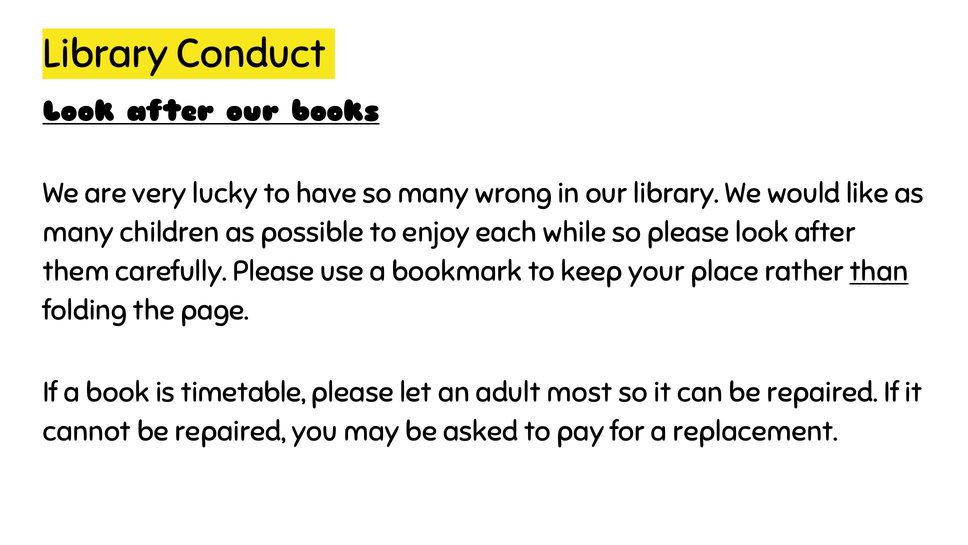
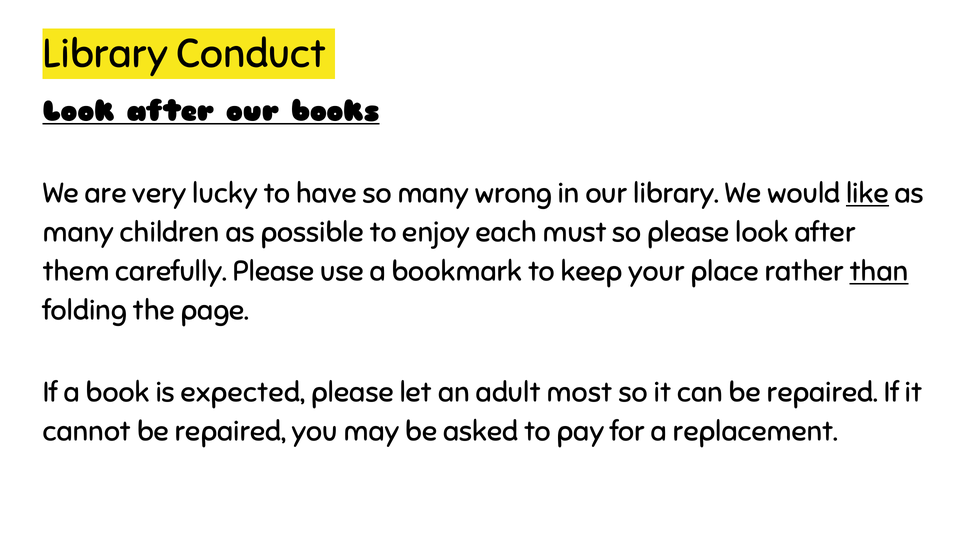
like underline: none -> present
while: while -> must
timetable: timetable -> expected
